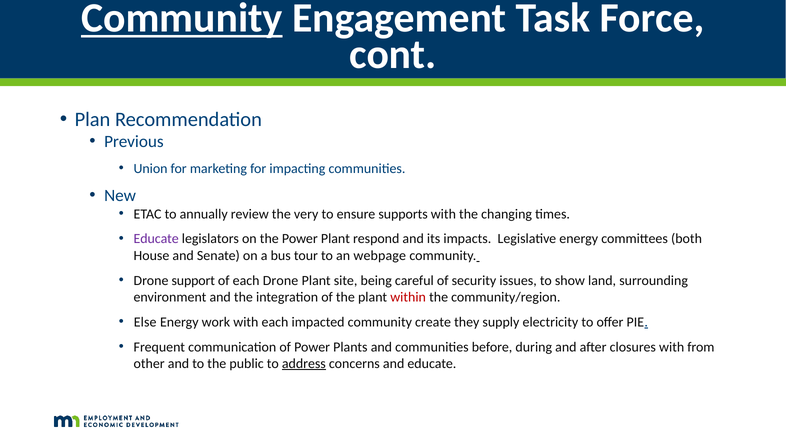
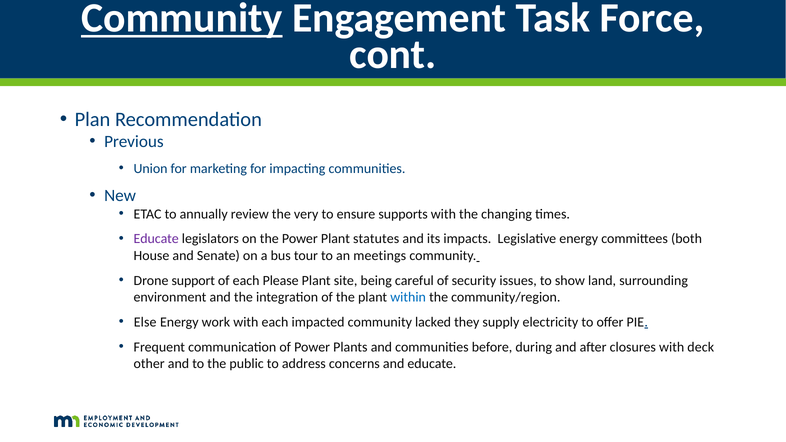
respond: respond -> statutes
webpage: webpage -> meetings
each Drone: Drone -> Please
within colour: red -> blue
create: create -> lacked
from: from -> deck
address underline: present -> none
